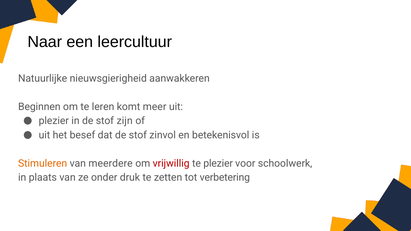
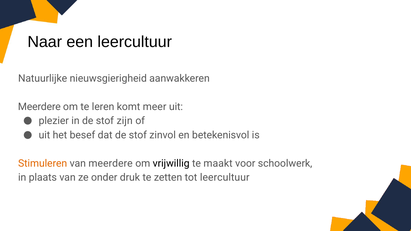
Beginnen at (39, 107): Beginnen -> Meerdere
vrijwillig colour: red -> black
te plezier: plezier -> maakt
tot verbetering: verbetering -> leercultuur
